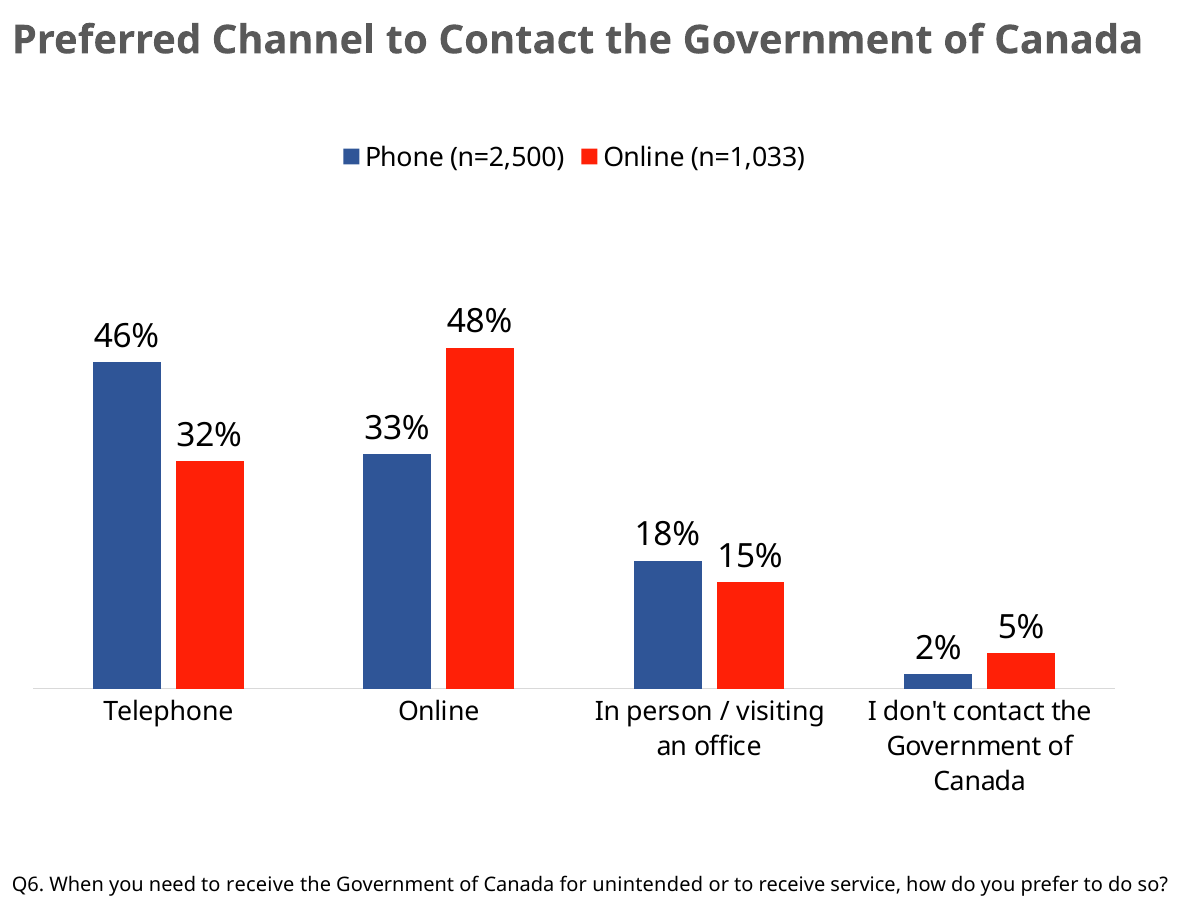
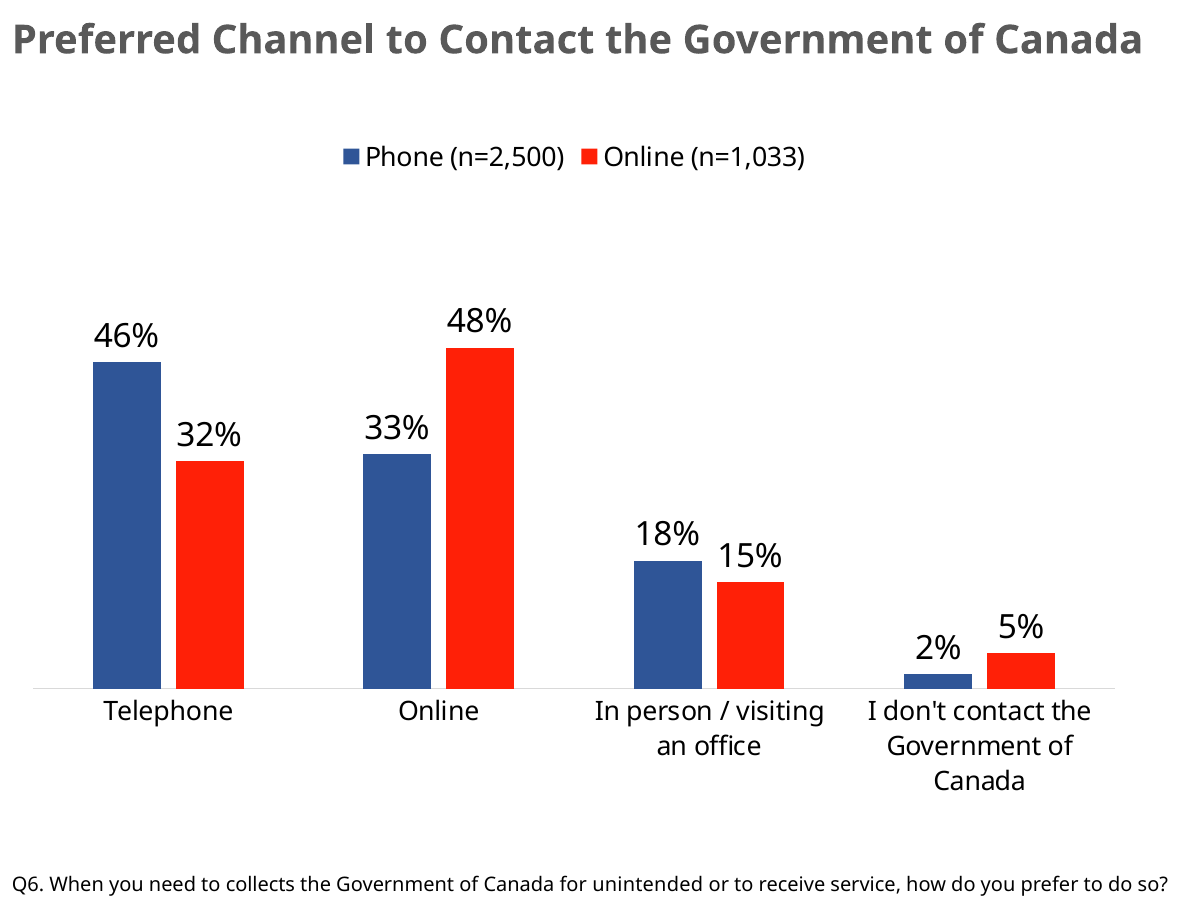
need to receive: receive -> collects
